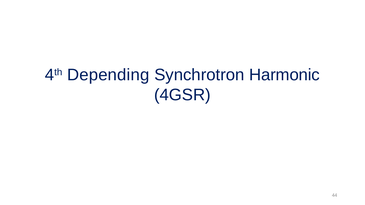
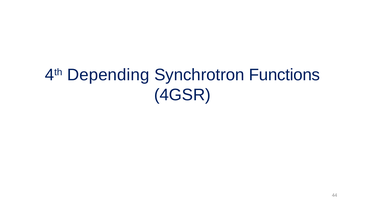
Harmonic: Harmonic -> Functions
